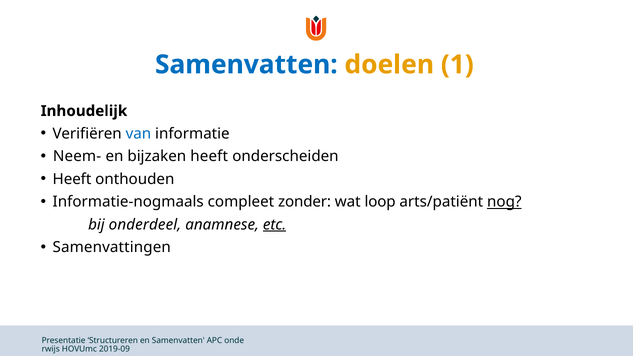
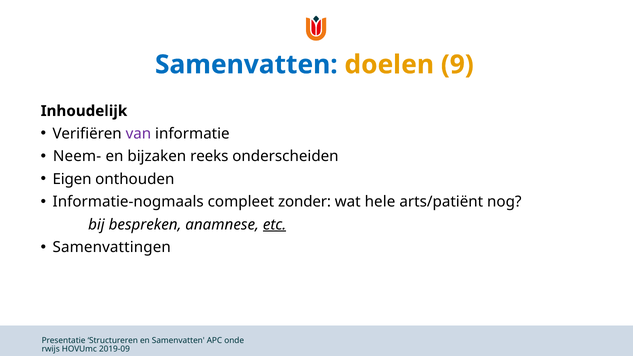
1: 1 -> 9
van colour: blue -> purple
bijzaken heeft: heeft -> reeks
Heeft at (72, 179): Heeft -> Eigen
loop: loop -> hele
nog underline: present -> none
onderdeel: onderdeel -> bespreken
